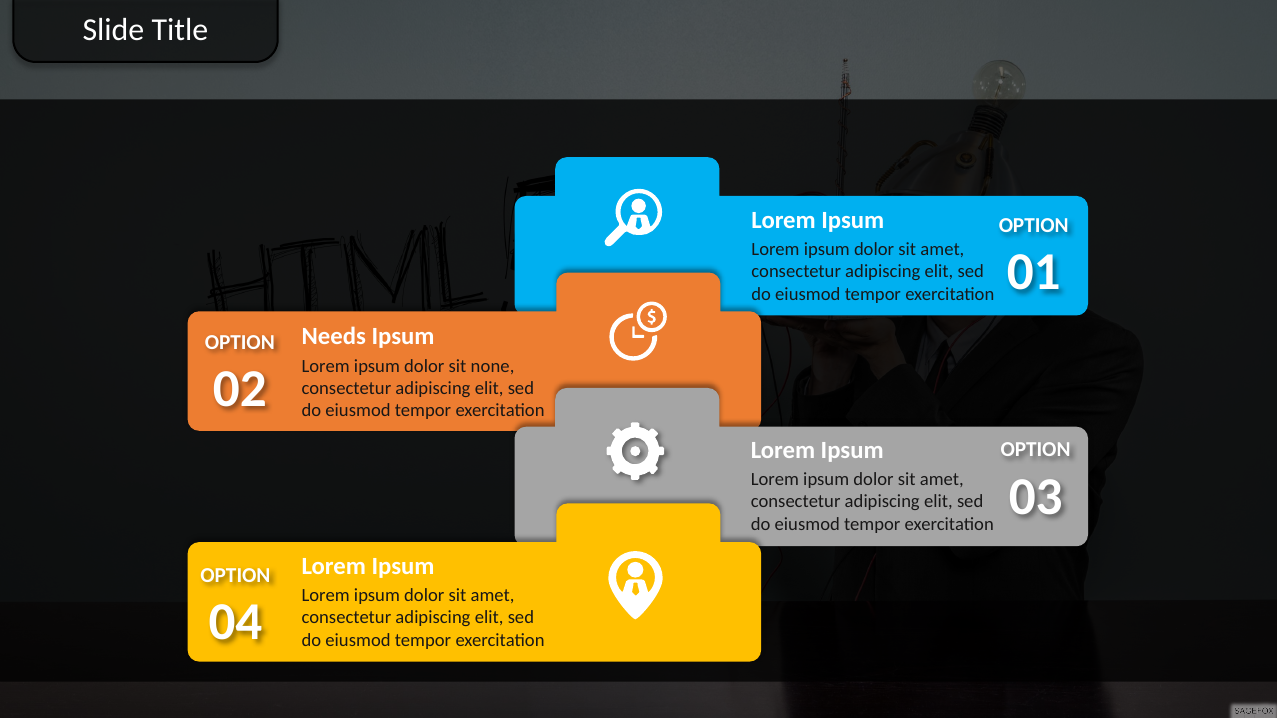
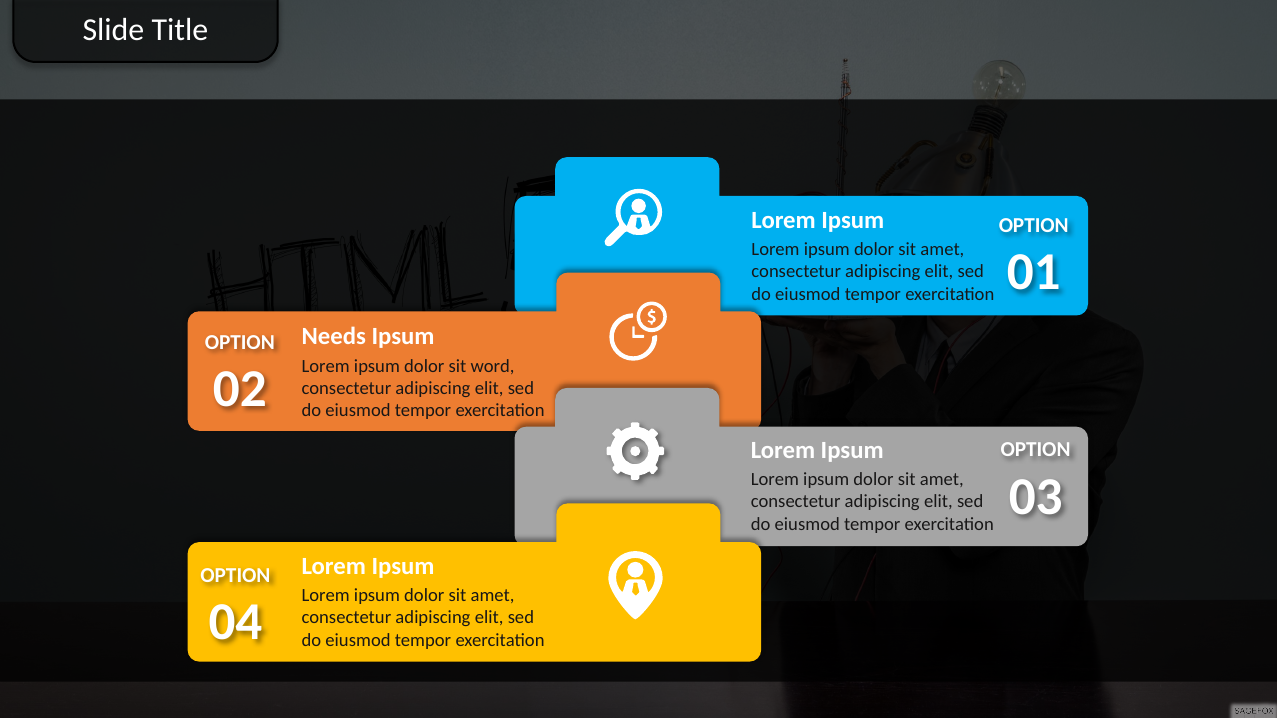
none: none -> word
